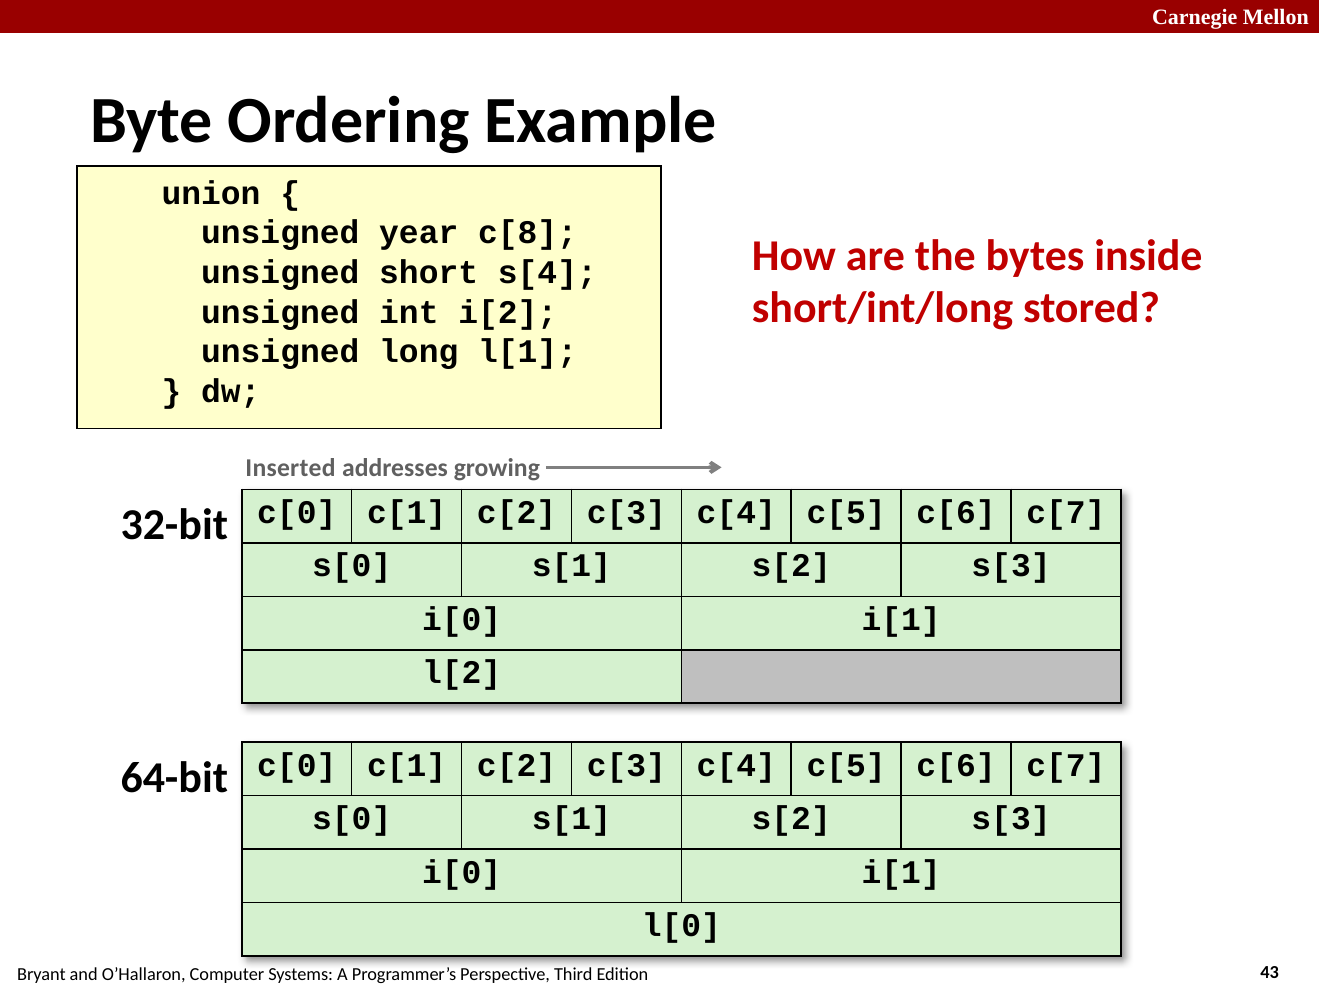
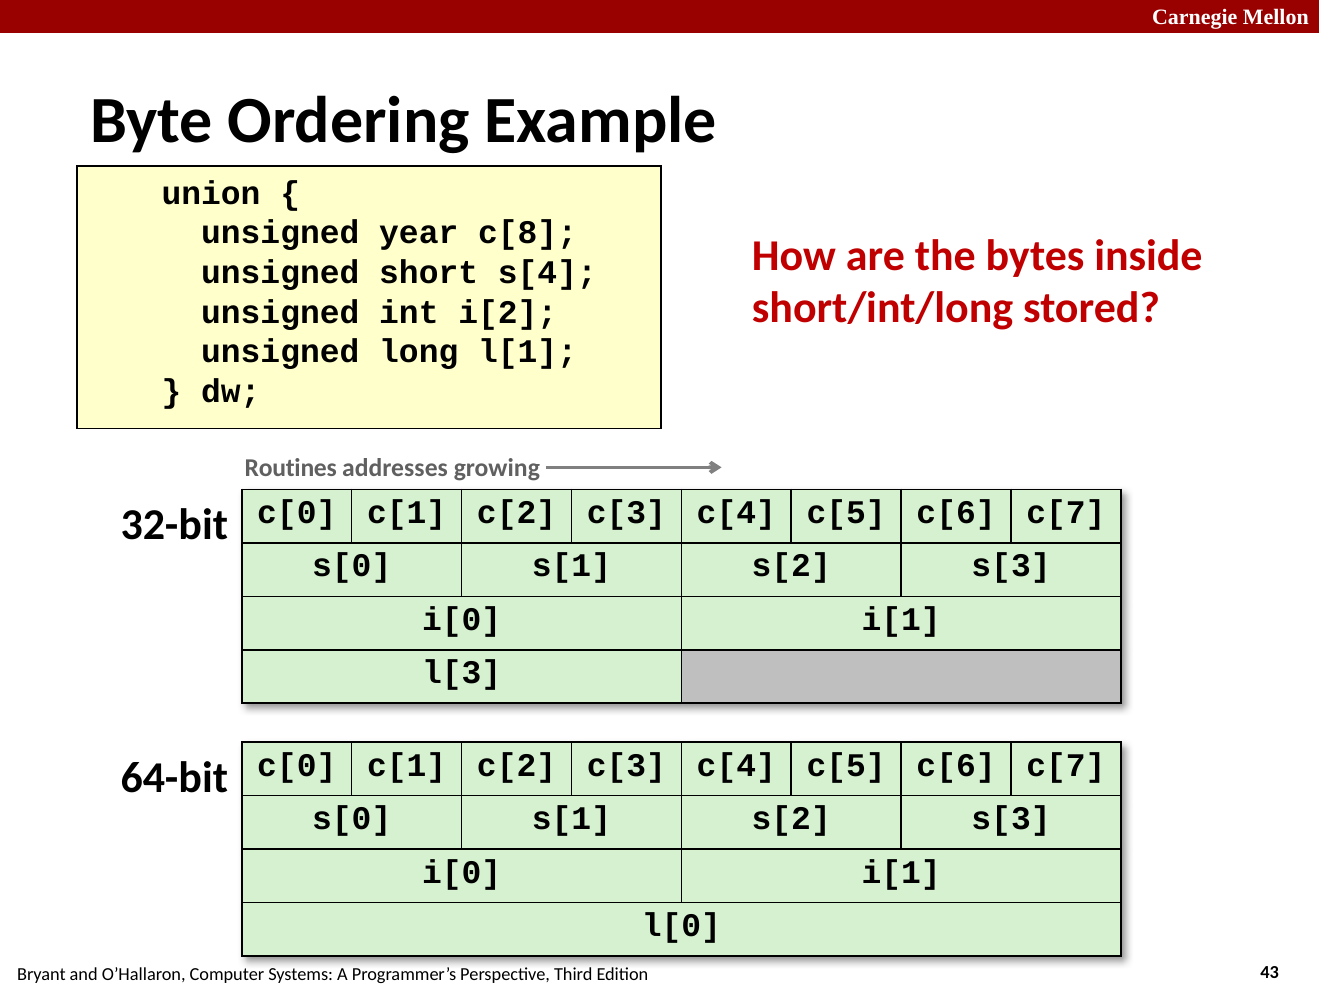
Inserted: Inserted -> Routines
l[2: l[2 -> l[3
